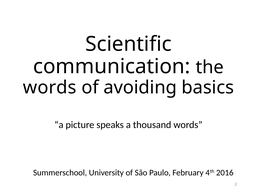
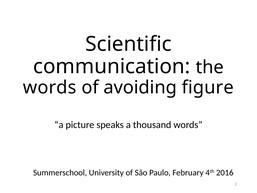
basics: basics -> figure
